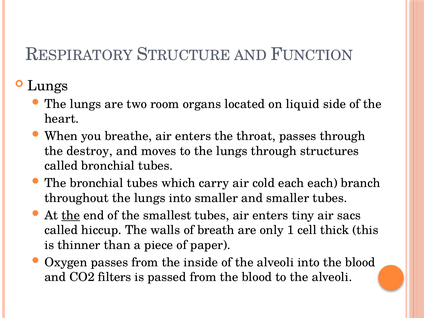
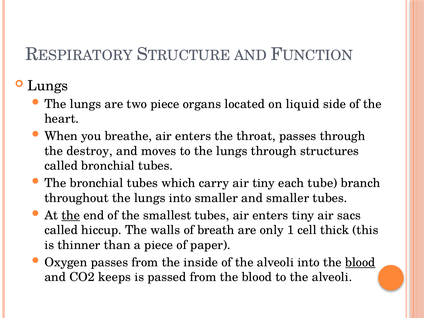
two room: room -> piece
air cold: cold -> tiny
each each: each -> tube
blood at (360, 262) underline: none -> present
filters: filters -> keeps
